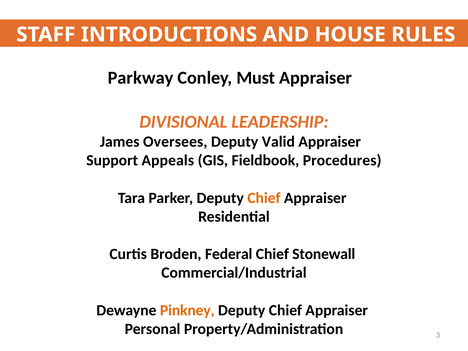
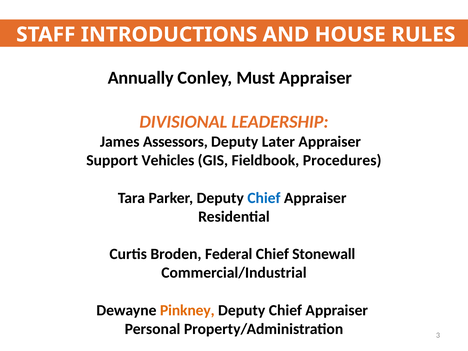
Parkway: Parkway -> Annually
Oversees: Oversees -> Assessors
Valid: Valid -> Later
Appeals: Appeals -> Vehicles
Chief at (264, 198) colour: orange -> blue
